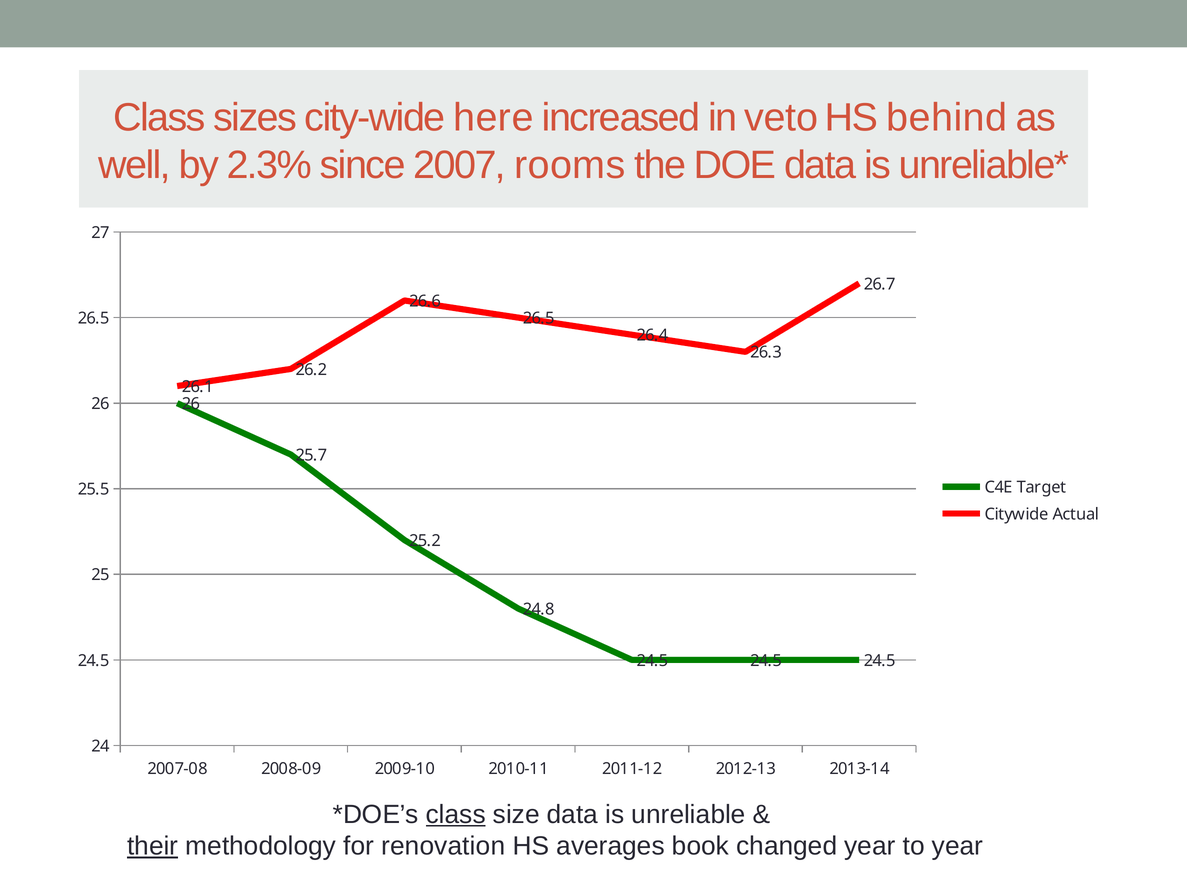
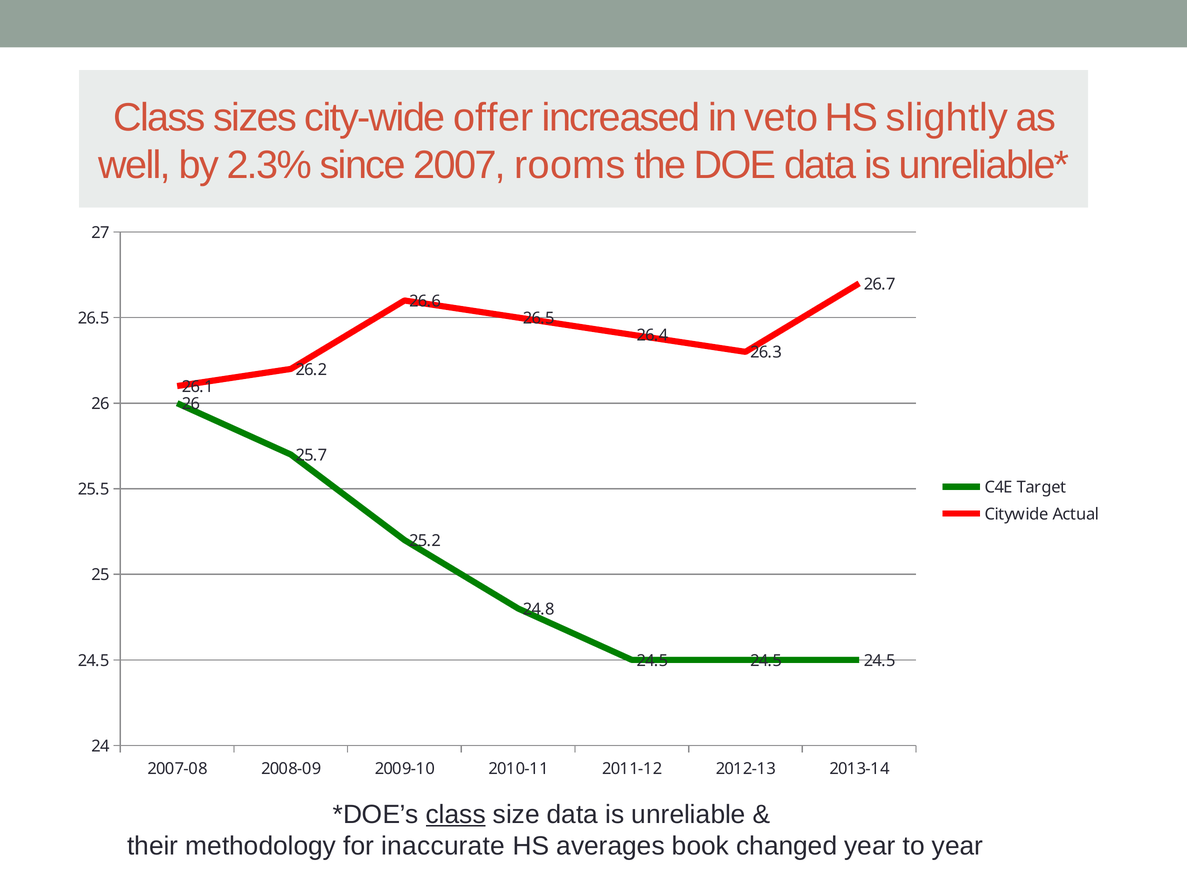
here: here -> offer
behind: behind -> slightly
their underline: present -> none
renovation: renovation -> inaccurate
